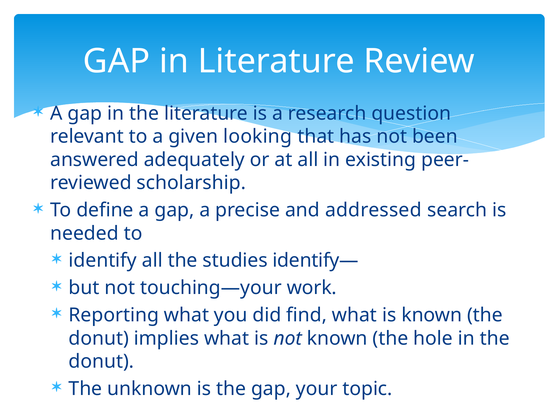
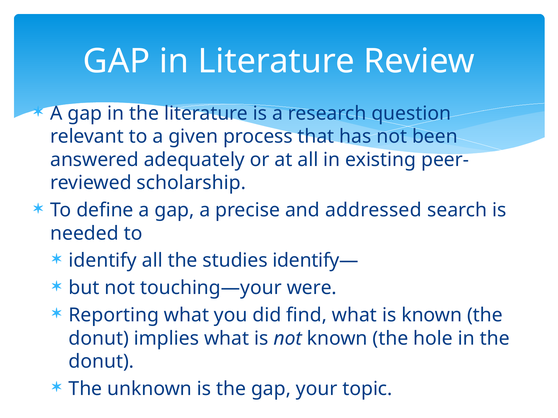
looking: looking -> process
work: work -> were
